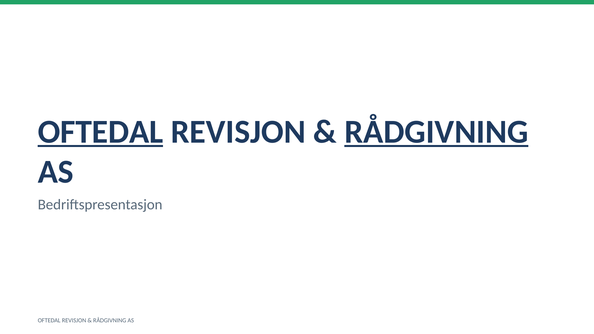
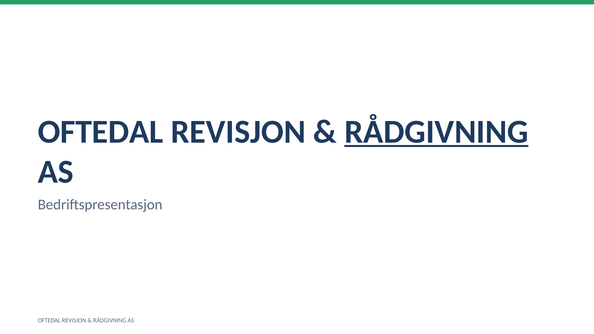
OFTEDAL at (101, 132) underline: present -> none
